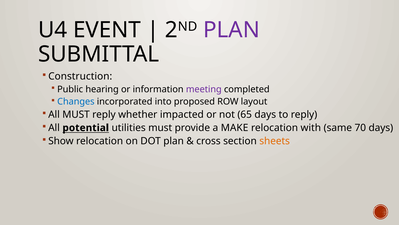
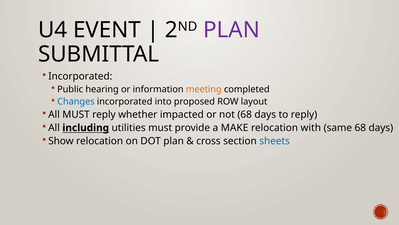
Construction at (80, 76): Construction -> Incorporated
meeting colour: purple -> orange
not 65: 65 -> 68
potential: potential -> including
same 70: 70 -> 68
sheets colour: orange -> blue
